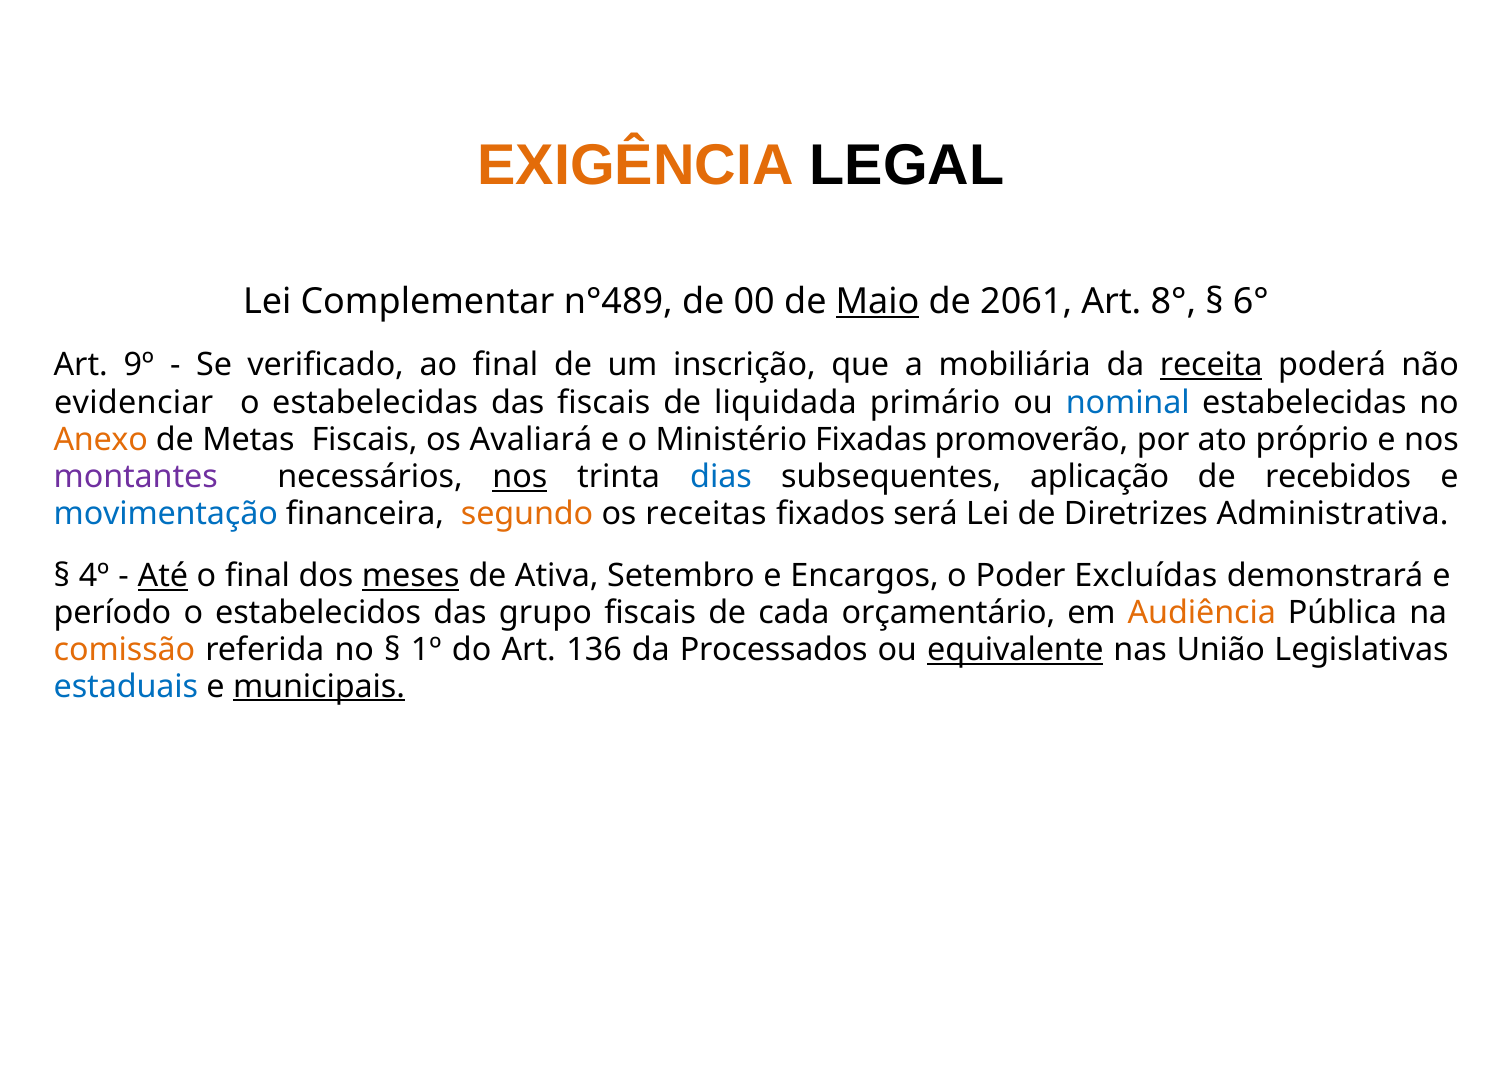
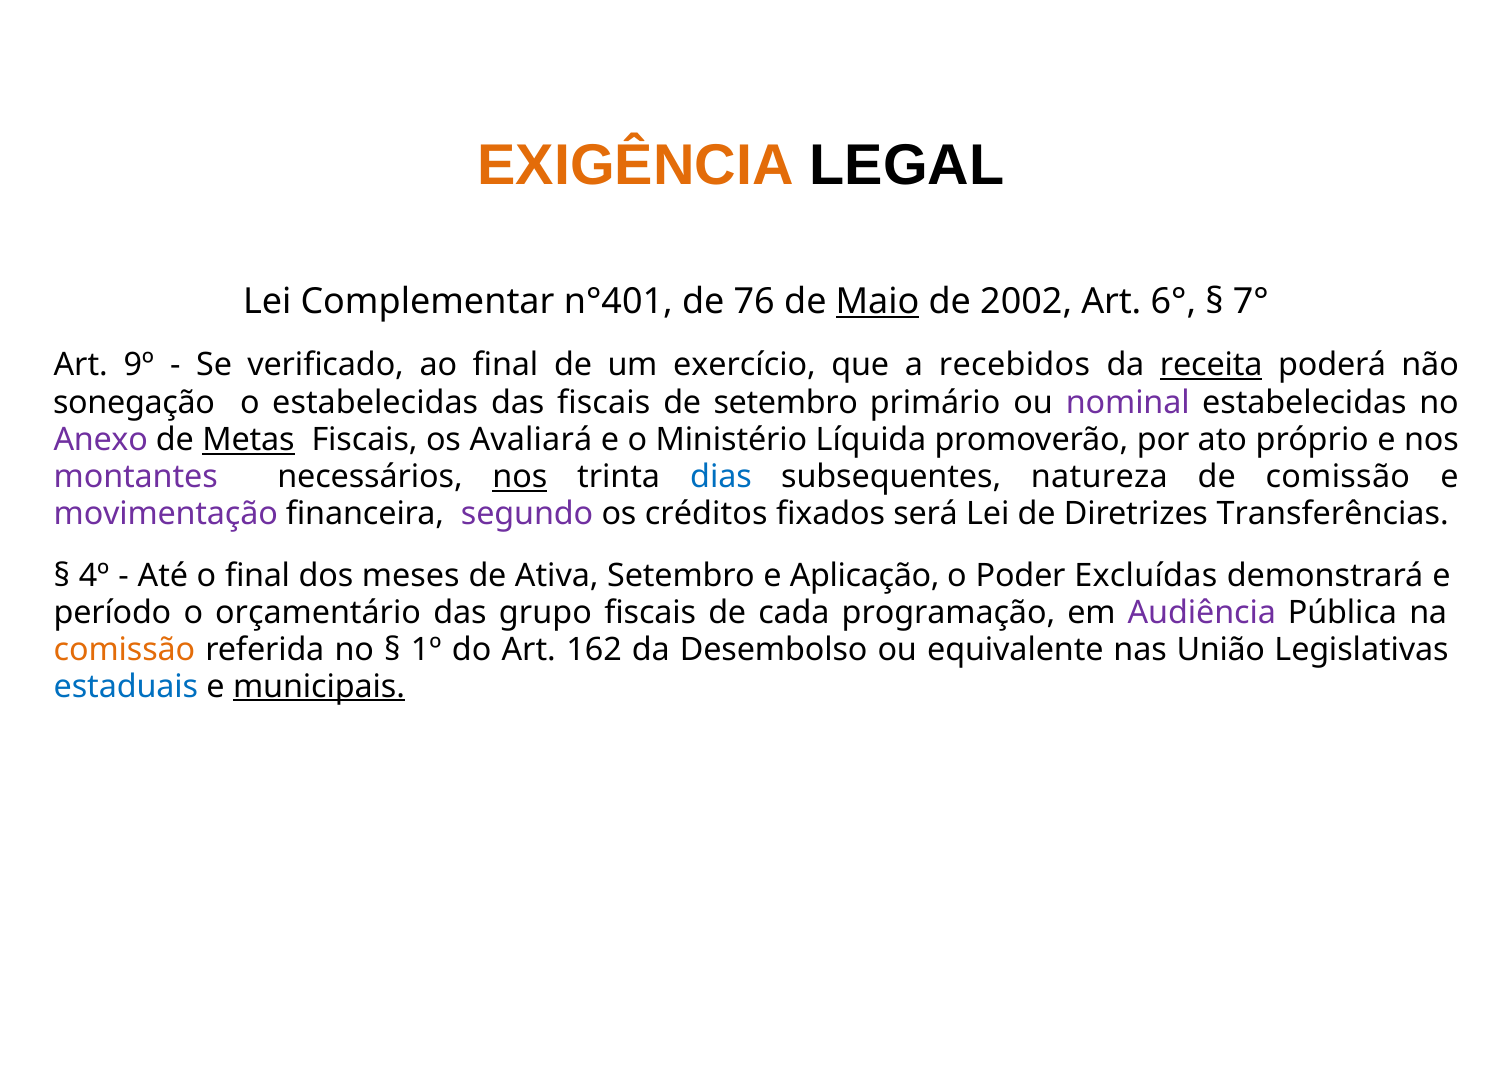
n°489: n°489 -> n°401
00: 00 -> 76
2061: 2061 -> 2002
8°: 8° -> 6°
6°: 6° -> 7°
inscrição: inscrição -> exercício
mobiliária: mobiliária -> recebidos
evidenciar: evidenciar -> sonegação
de liquidada: liquidada -> setembro
nominal colour: blue -> purple
Anexo colour: orange -> purple
Metas underline: none -> present
Fixadas: Fixadas -> Líquida
aplicação: aplicação -> natureza
de recebidos: recebidos -> comissão
movimentação colour: blue -> purple
segundo colour: orange -> purple
receitas: receitas -> créditos
Administrativa: Administrativa -> Transferências
Até underline: present -> none
meses underline: present -> none
Encargos: Encargos -> Aplicação
estabelecidos: estabelecidos -> orçamentário
orçamentário: orçamentário -> programação
Audiência colour: orange -> purple
136: 136 -> 162
Processados: Processados -> Desembolso
equivalente underline: present -> none
